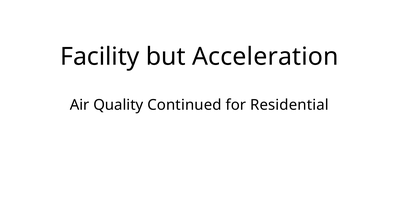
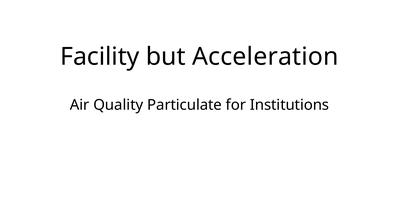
Continued: Continued -> Particulate
Residential: Residential -> Institutions
